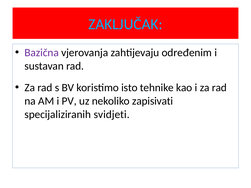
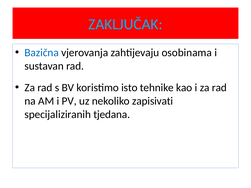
Bazična colour: purple -> blue
određenim: određenim -> osobinama
svidjeti: svidjeti -> tjedana
